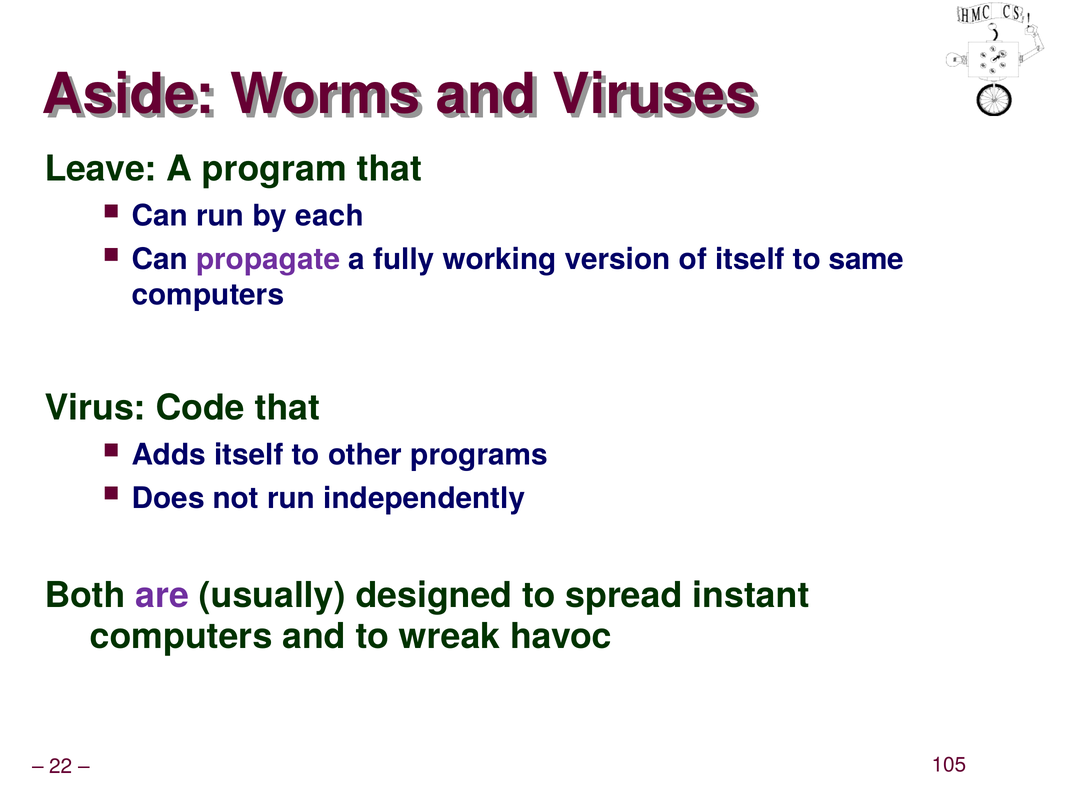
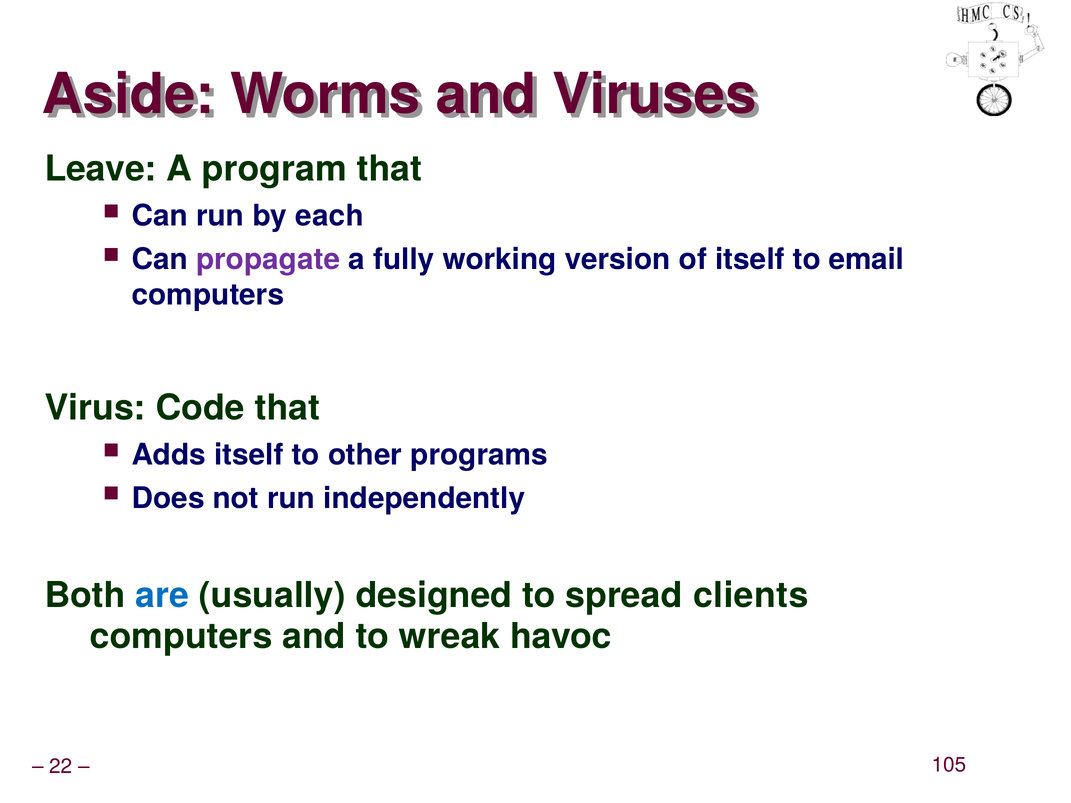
same: same -> email
are colour: purple -> blue
instant: instant -> clients
